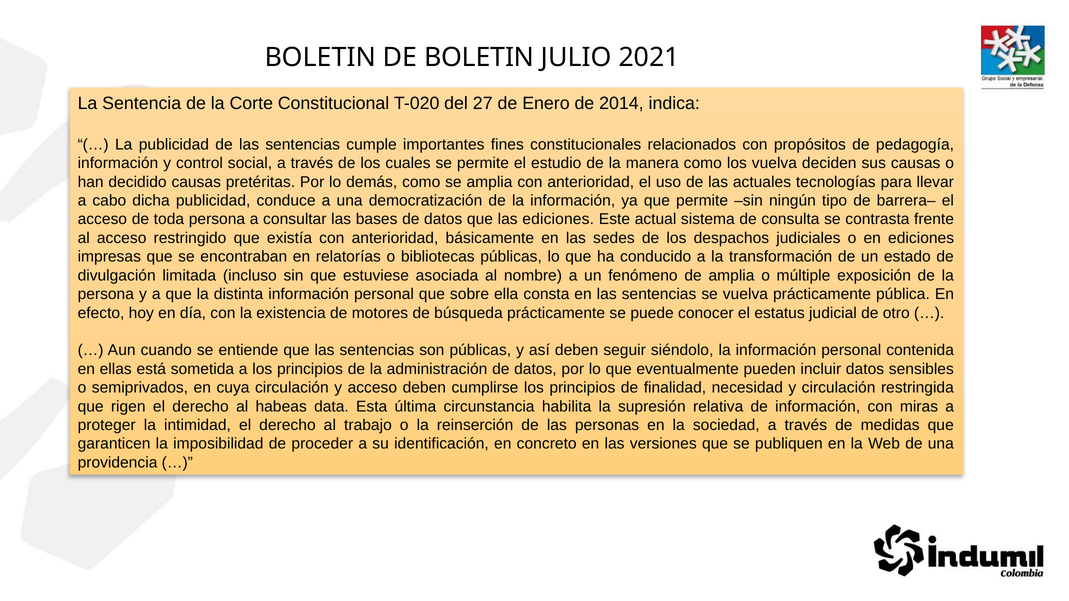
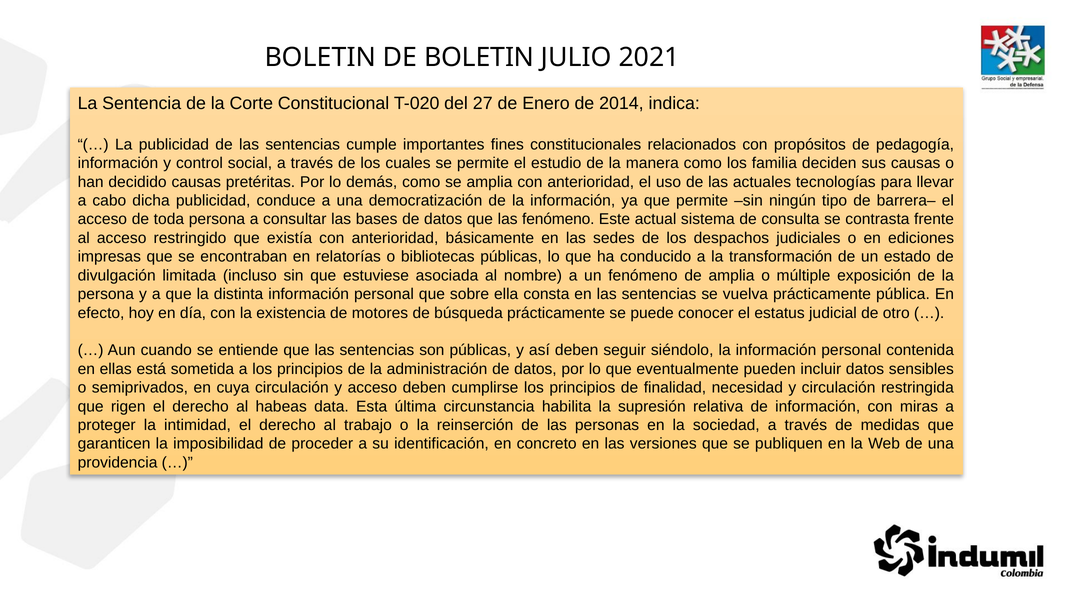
los vuelva: vuelva -> familia
las ediciones: ediciones -> fenómeno
